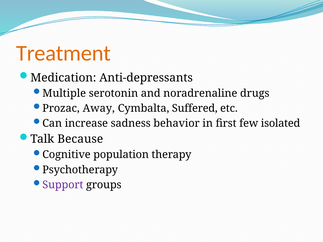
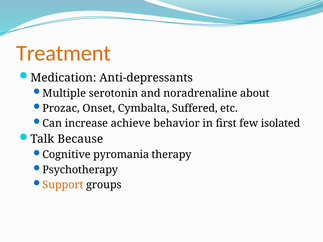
drugs: drugs -> about
Away: Away -> Onset
sadness: sadness -> achieve
population: population -> pyromania
Support colour: purple -> orange
